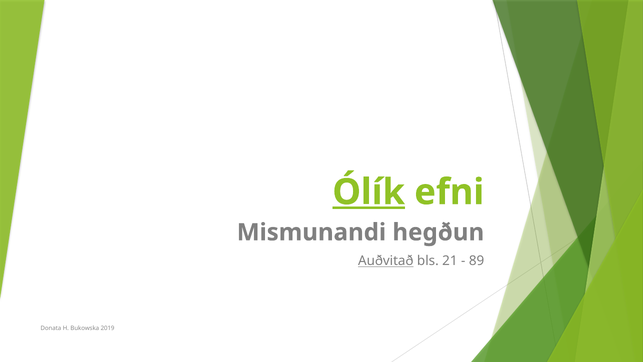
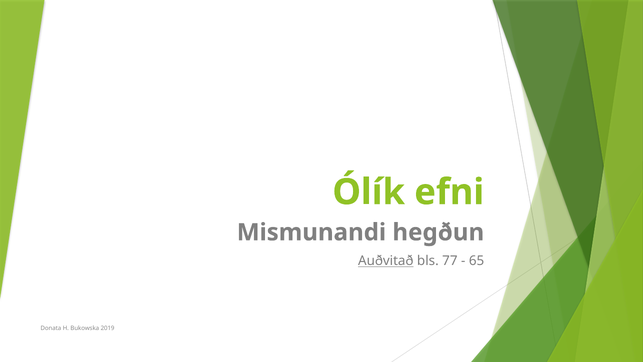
Ólík underline: present -> none
21: 21 -> 77
89: 89 -> 65
